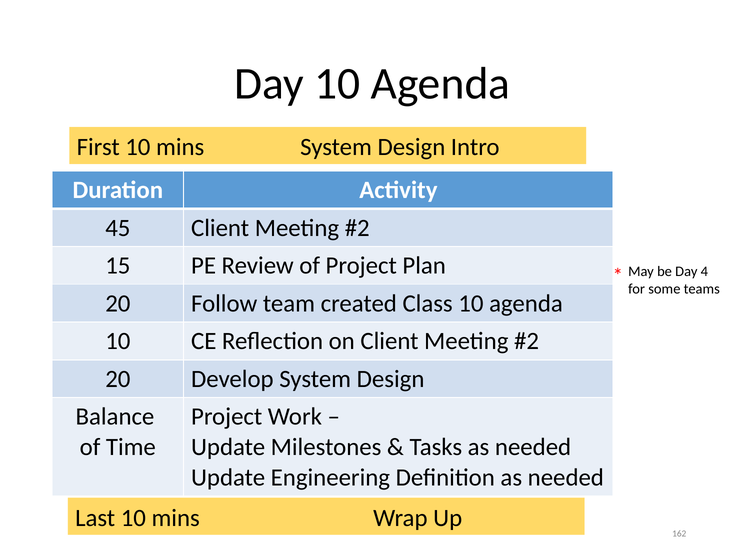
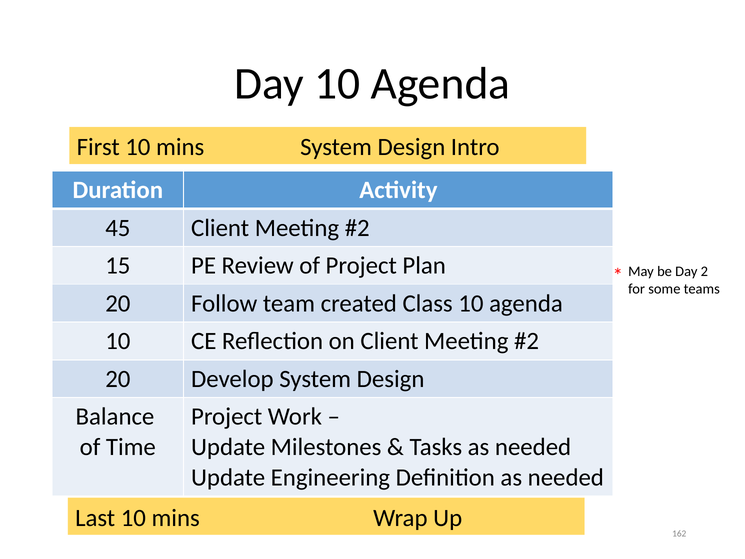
4: 4 -> 2
